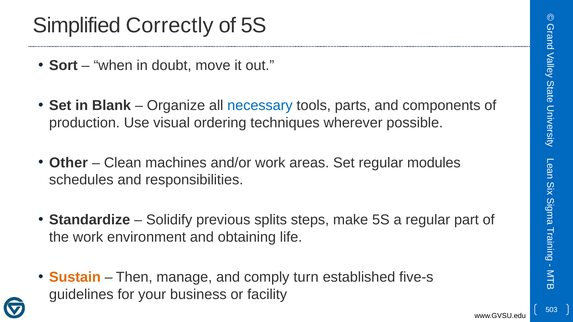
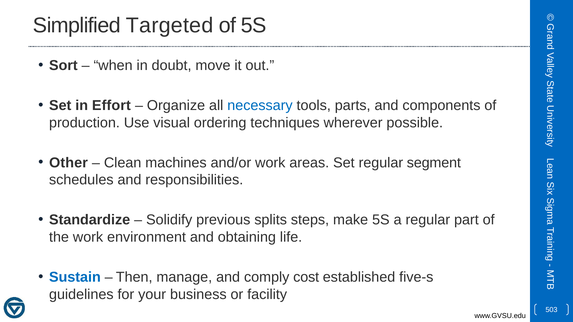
Correctly: Correctly -> Targeted
Blank: Blank -> Effort
modules: modules -> segment
Sustain colour: orange -> blue
turn: turn -> cost
